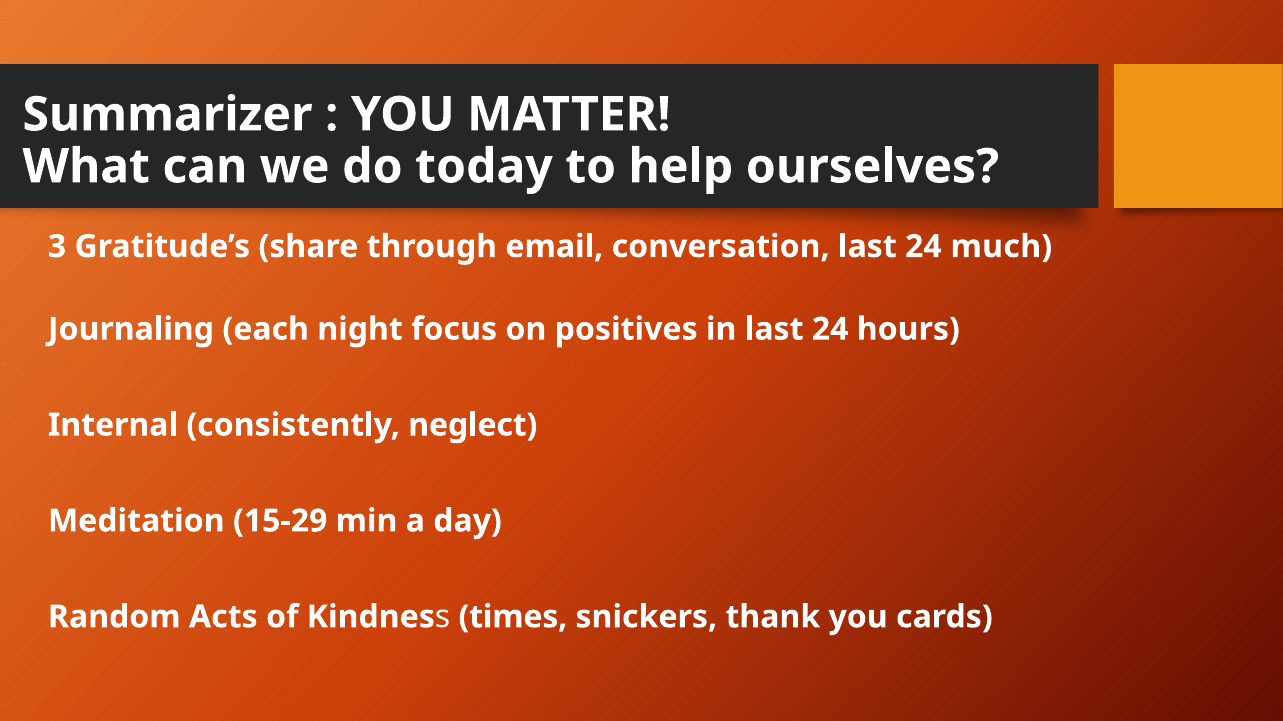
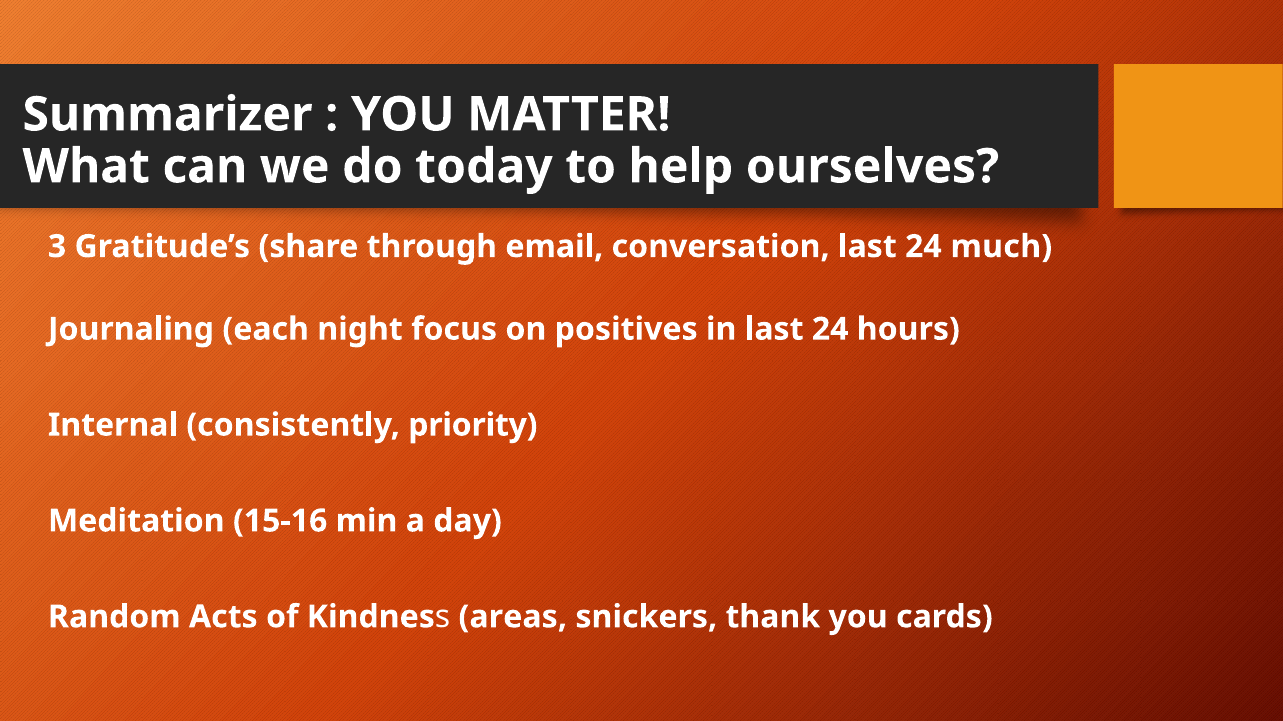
neglect: neglect -> priority
15-29: 15-29 -> 15-16
times: times -> areas
